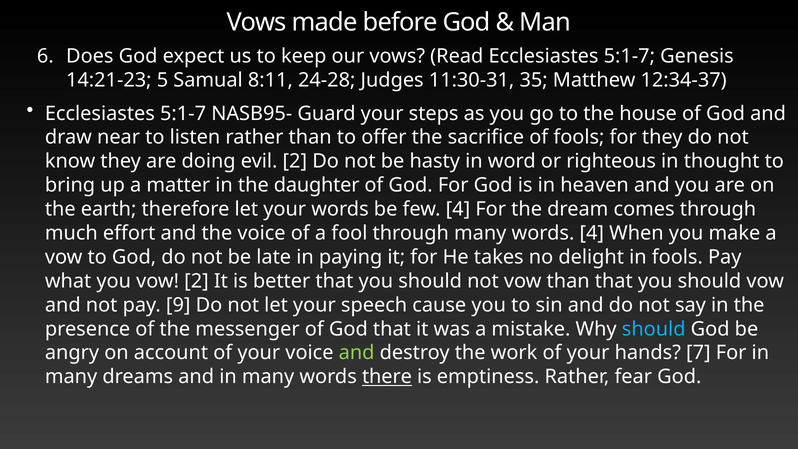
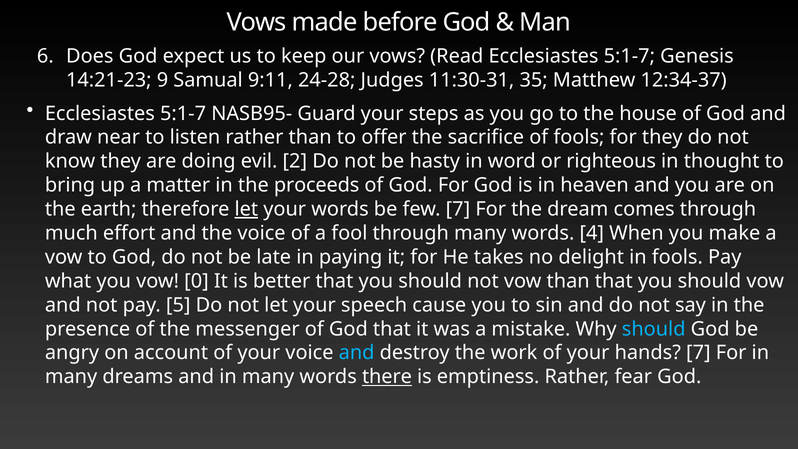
5: 5 -> 9
8:11: 8:11 -> 9:11
daughter: daughter -> proceeds
let at (246, 209) underline: none -> present
few 4: 4 -> 7
vow 2: 2 -> 0
9: 9 -> 5
and at (357, 353) colour: light green -> light blue
